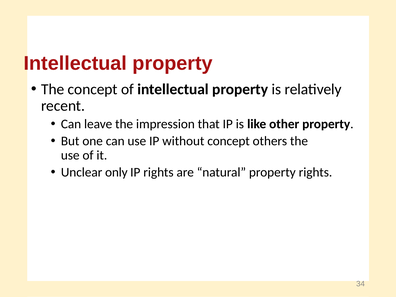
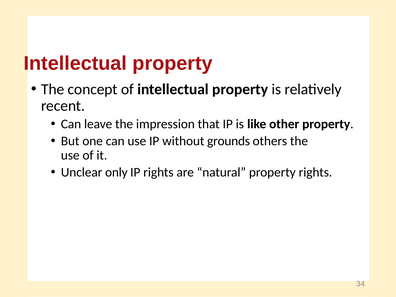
without concept: concept -> grounds
